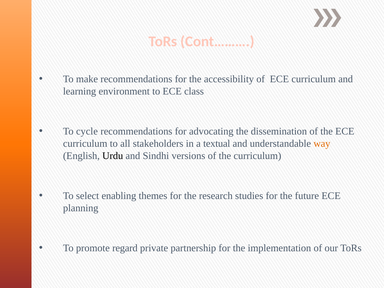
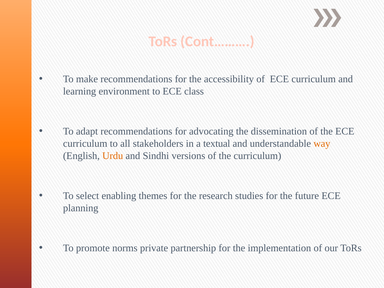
cycle: cycle -> adapt
Urdu colour: black -> orange
regard: regard -> norms
